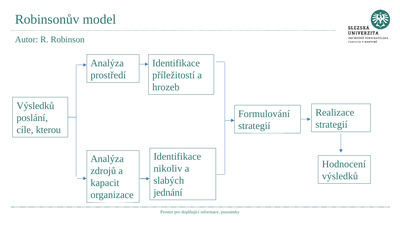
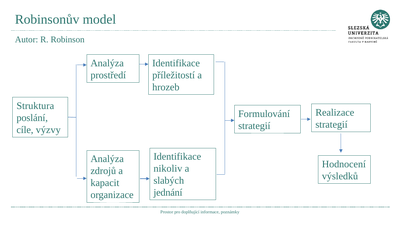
Výsledků at (35, 106): Výsledků -> Struktura
kterou: kterou -> výzvy
